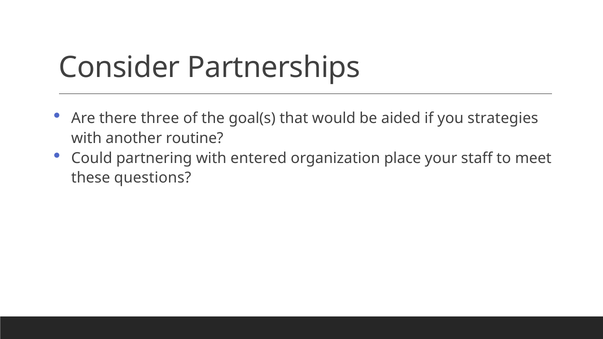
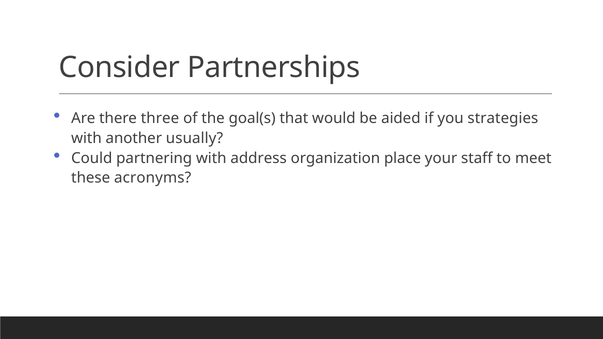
routine: routine -> usually
entered: entered -> address
questions: questions -> acronyms
